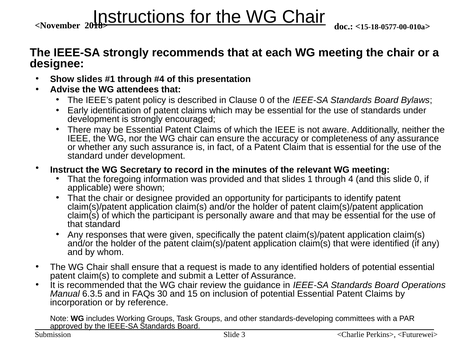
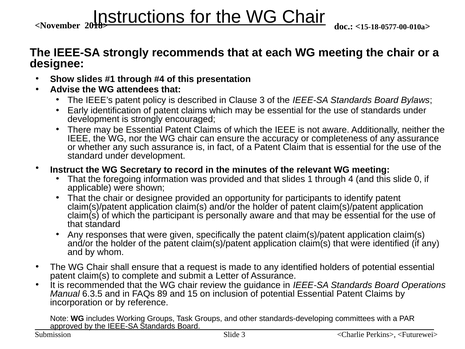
Clause 0: 0 -> 3
30: 30 -> 89
